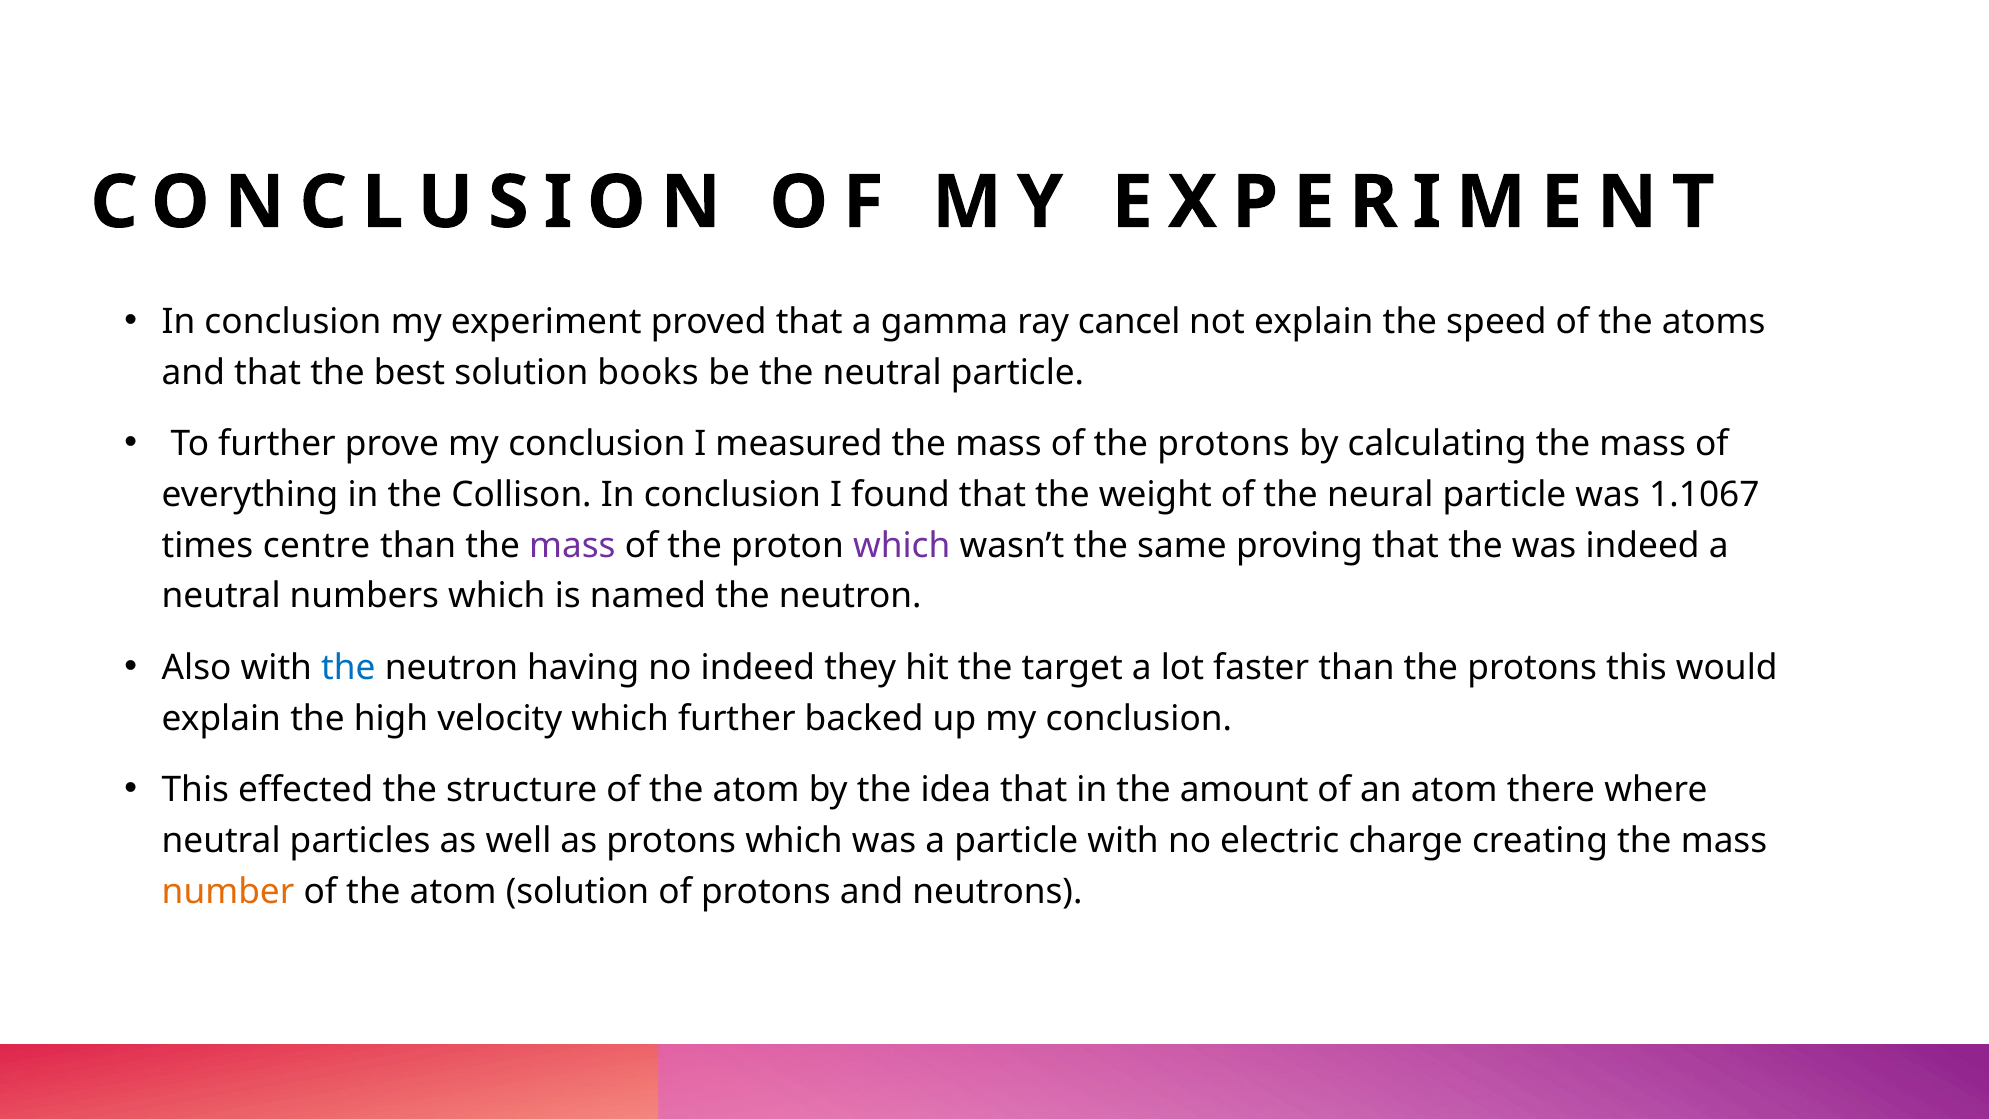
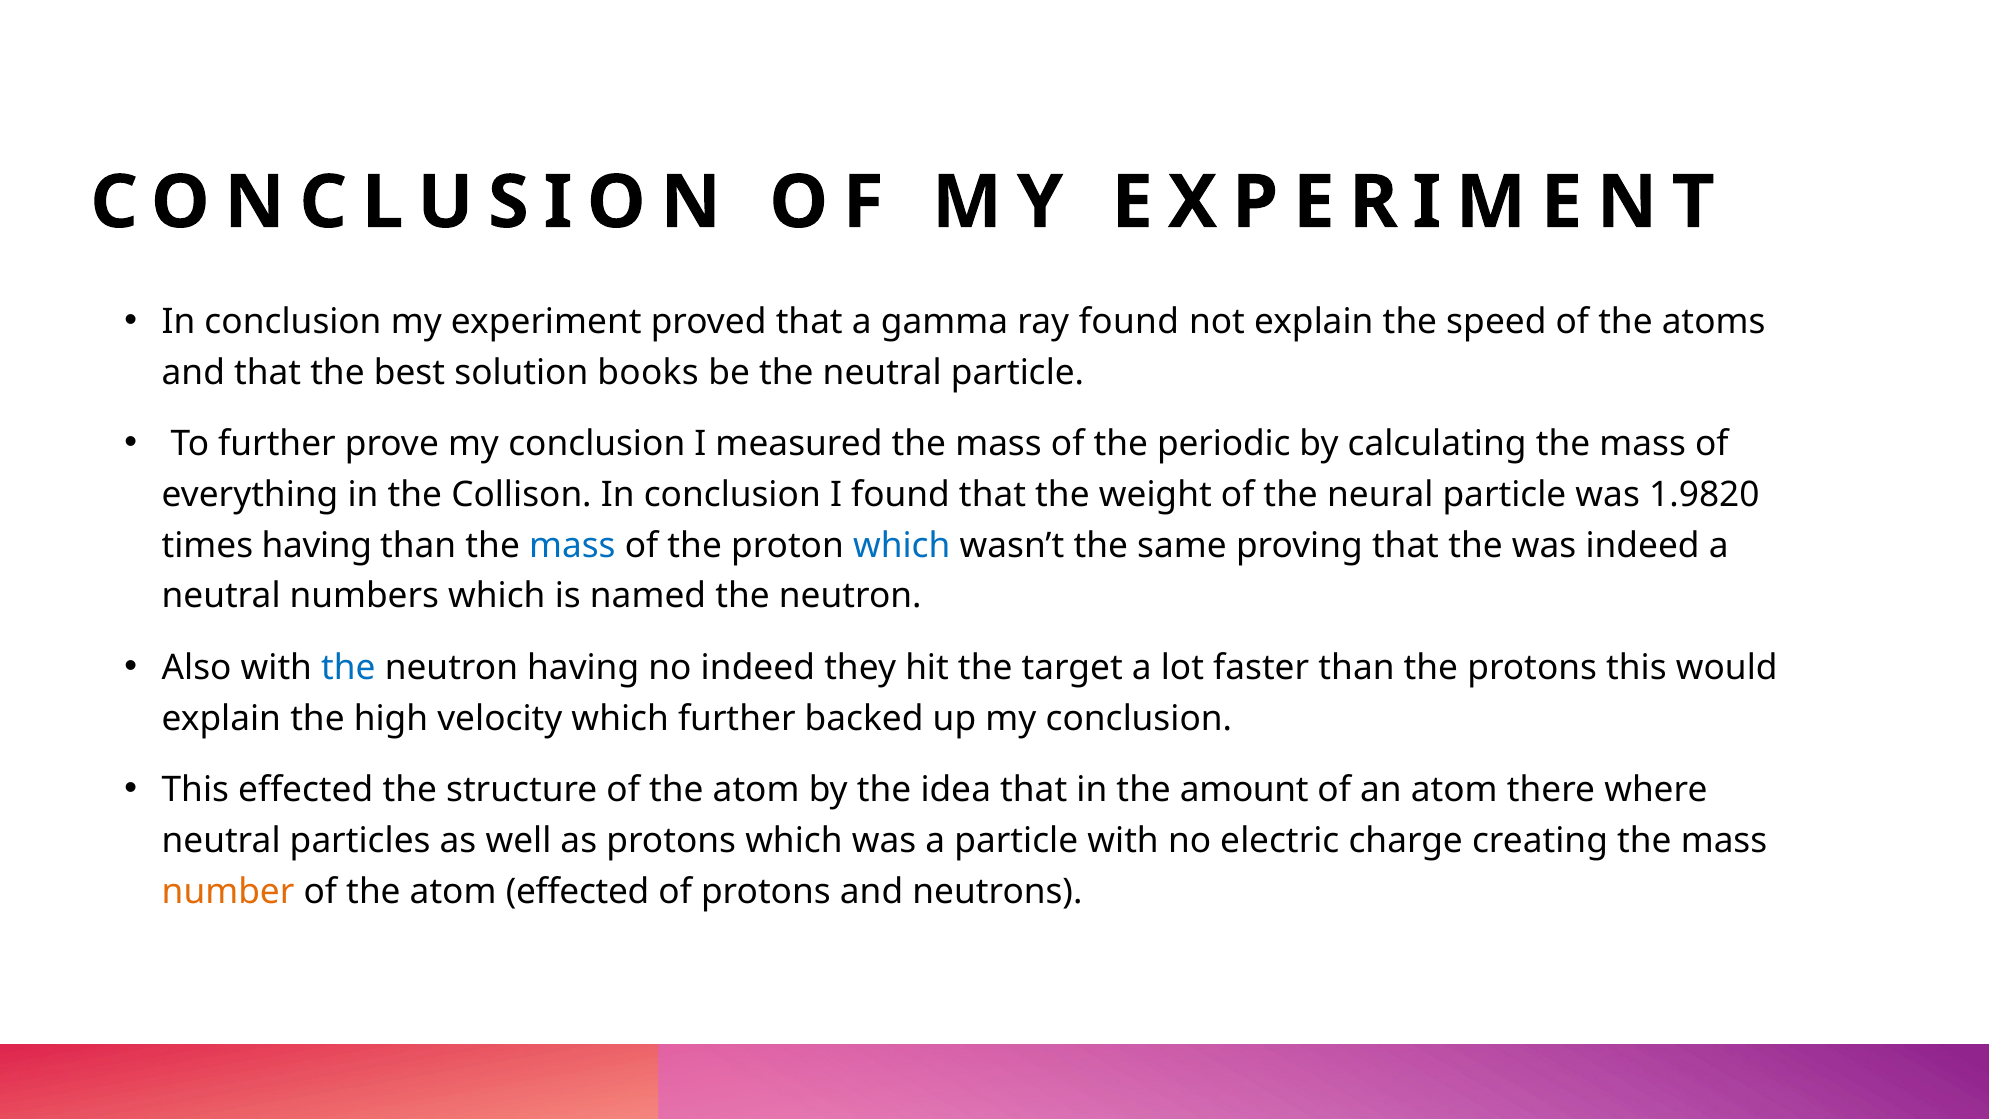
ray cancel: cancel -> found
of the protons: protons -> periodic
1.1067: 1.1067 -> 1.9820
times centre: centre -> having
mass at (572, 545) colour: purple -> blue
which at (902, 545) colour: purple -> blue
atom solution: solution -> effected
